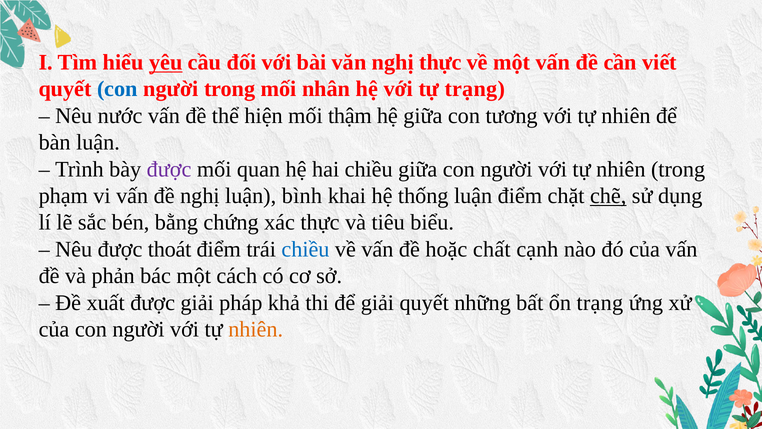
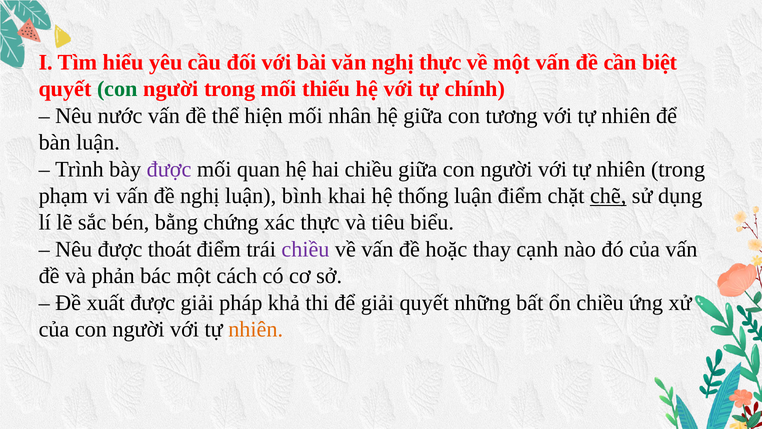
yêu underline: present -> none
viết: viết -> biệt
con at (117, 89) colour: blue -> green
nhân: nhân -> thiếu
tự trạng: trạng -> chính
thậm: thậm -> nhân
chiều at (305, 249) colour: blue -> purple
chất: chất -> thay
ổn trạng: trạng -> chiều
